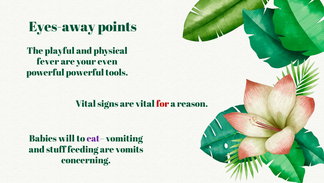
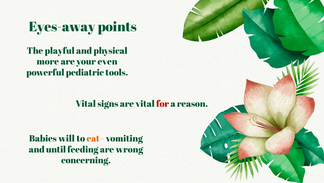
fever: fever -> more
powerful powerful: powerful -> pediatric
eat– colour: purple -> orange
stuff: stuff -> until
vomits: vomits -> wrong
